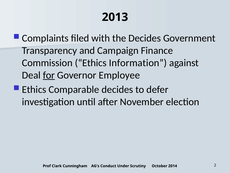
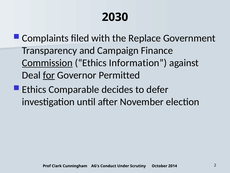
2013: 2013 -> 2030
the Decides: Decides -> Replace
Commission underline: none -> present
Employee: Employee -> Permitted
